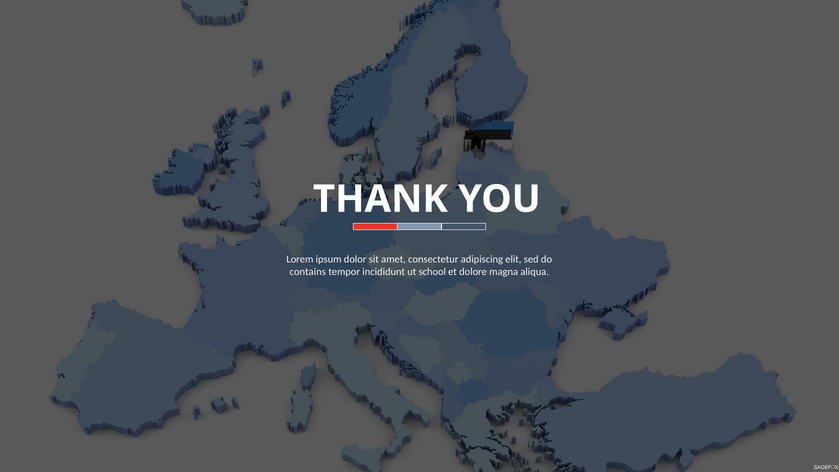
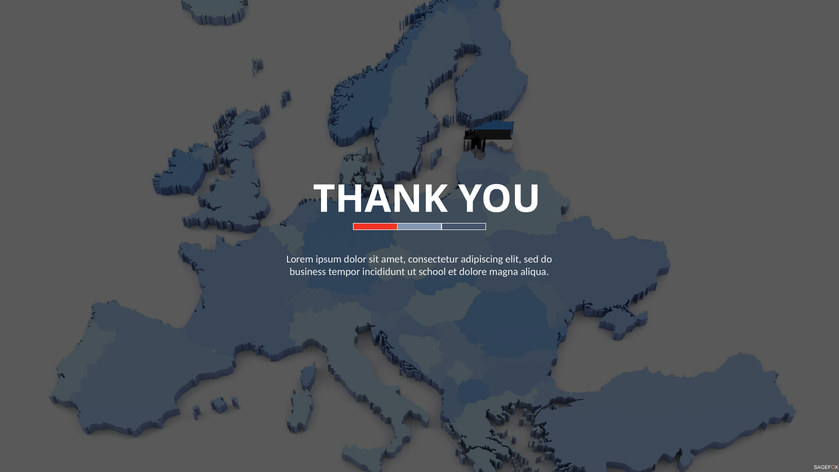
contains: contains -> business
